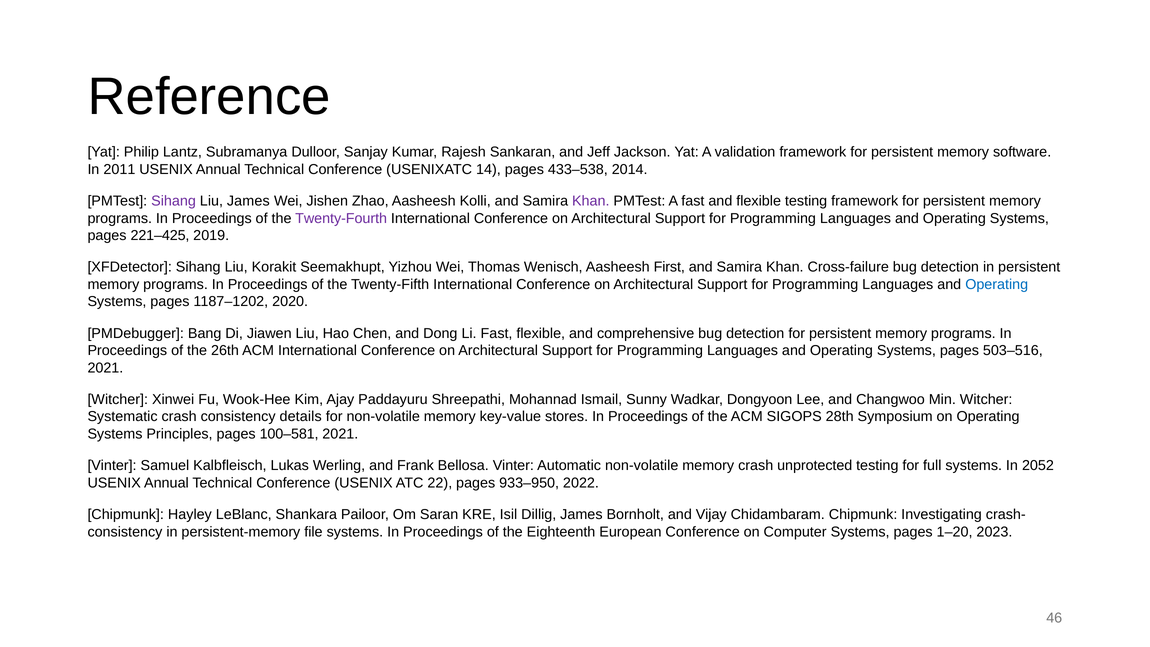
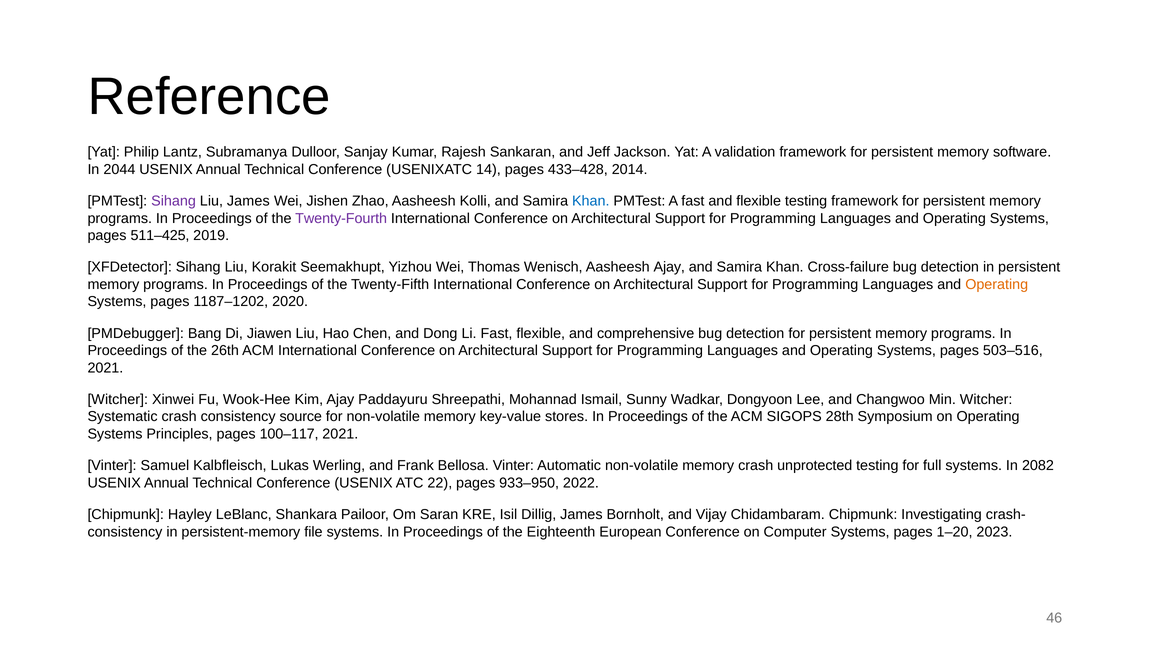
2011: 2011 -> 2044
433–538: 433–538 -> 433–428
Khan at (591, 201) colour: purple -> blue
221–425: 221–425 -> 511–425
Aasheesh First: First -> Ajay
Operating at (997, 284) colour: blue -> orange
details: details -> source
100–581: 100–581 -> 100–117
2052: 2052 -> 2082
